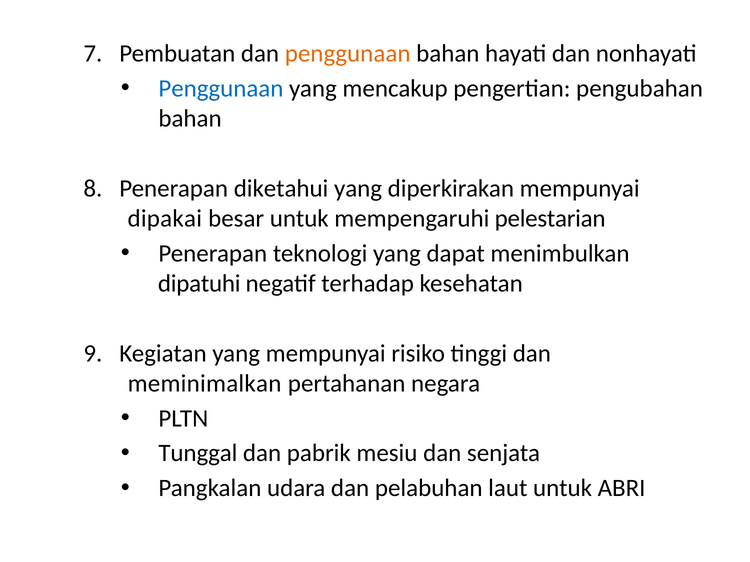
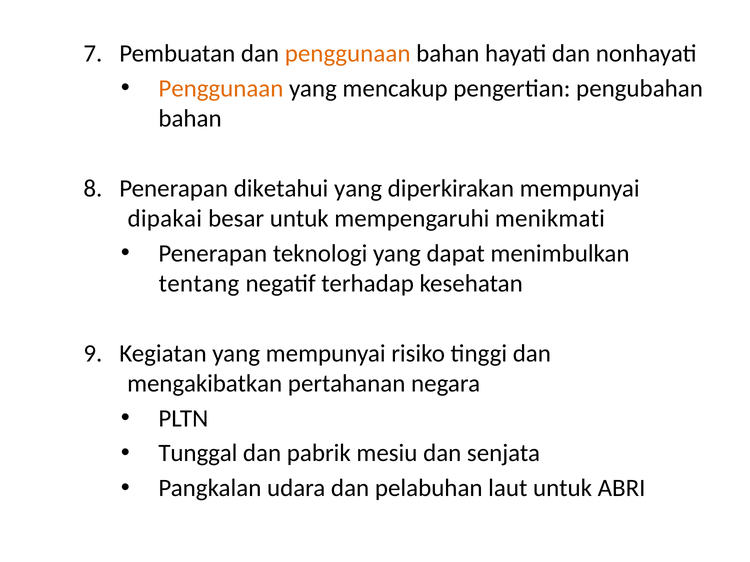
Penggunaan at (221, 89) colour: blue -> orange
pelestarian: pelestarian -> menikmati
dipatuhi: dipatuhi -> tentang
meminimalkan: meminimalkan -> mengakibatkan
